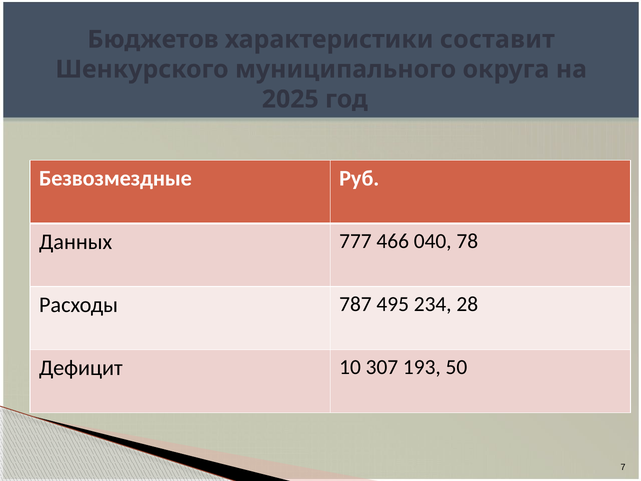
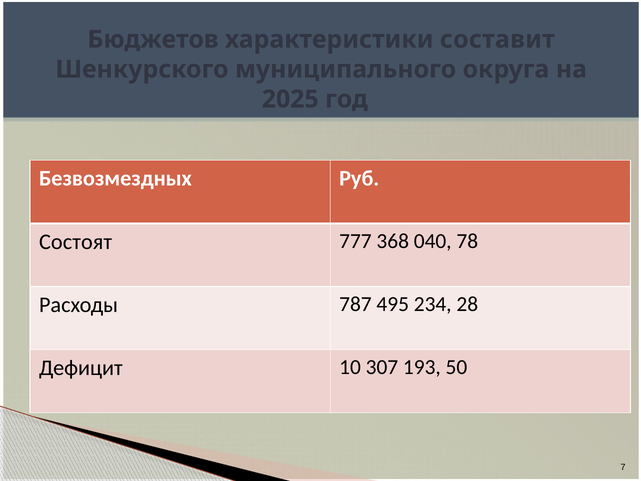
Безвозмездные: Безвозмездные -> Безвозмездных
Данных: Данных -> Состоят
466: 466 -> 368
